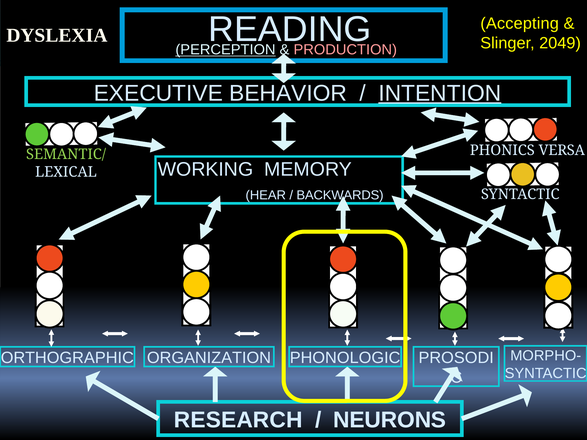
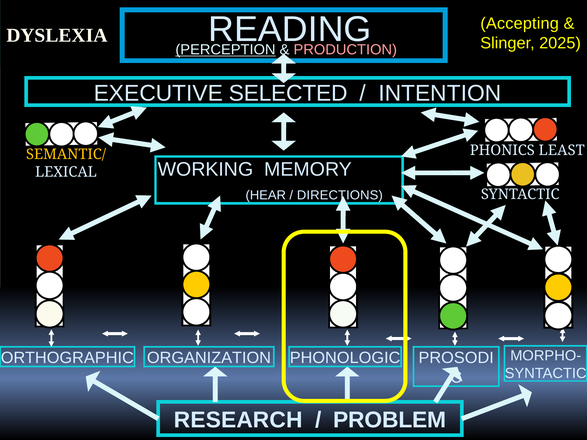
2049: 2049 -> 2025
BEHAVIOR: BEHAVIOR -> SELECTED
INTENTION underline: present -> none
VERSA: VERSA -> LEAST
SEMANTIC/ colour: light green -> yellow
BACKWARDS: BACKWARDS -> DIRECTIONS
NEURONS: NEURONS -> PROBLEM
